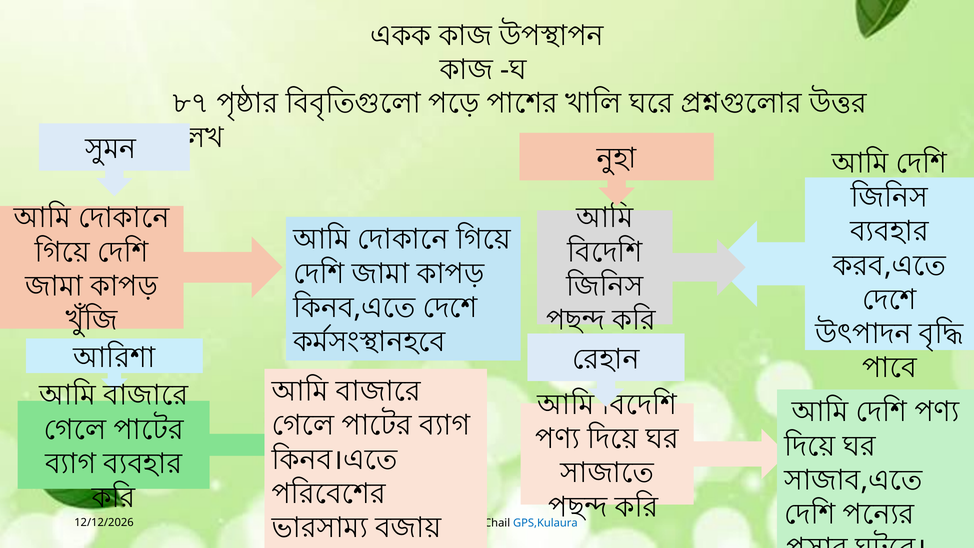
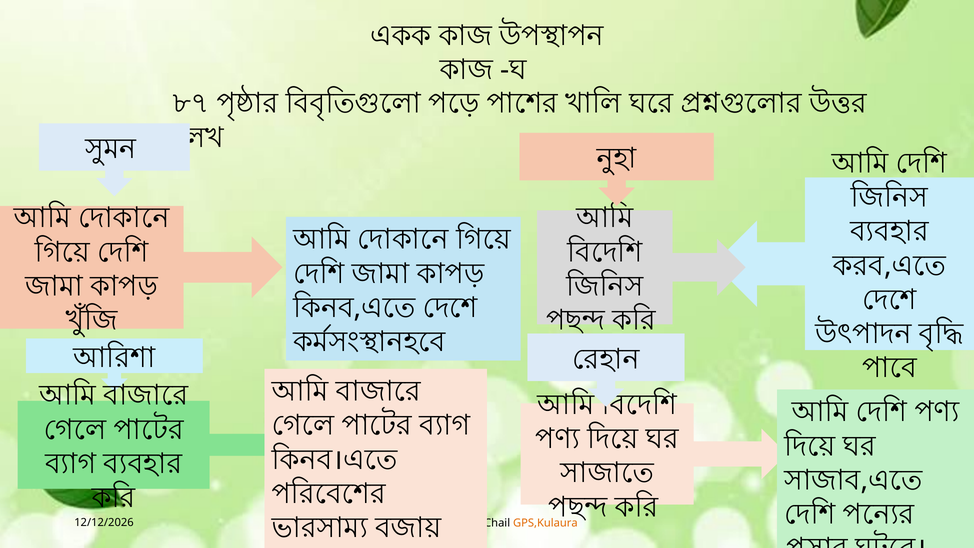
GPS,Kulaura colour: blue -> orange
